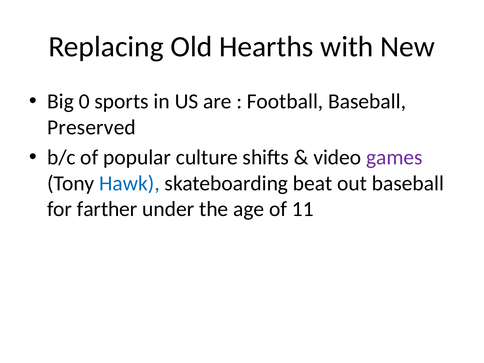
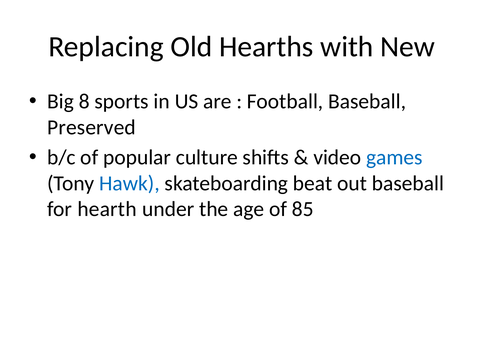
0: 0 -> 8
games colour: purple -> blue
farther: farther -> hearth
11: 11 -> 85
